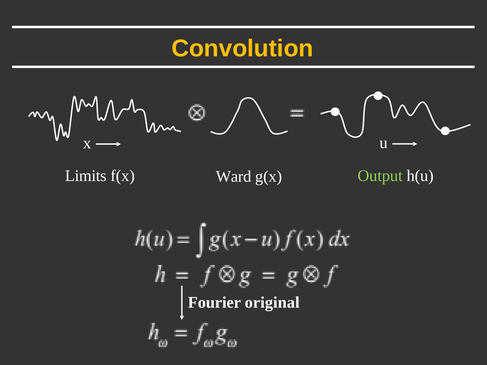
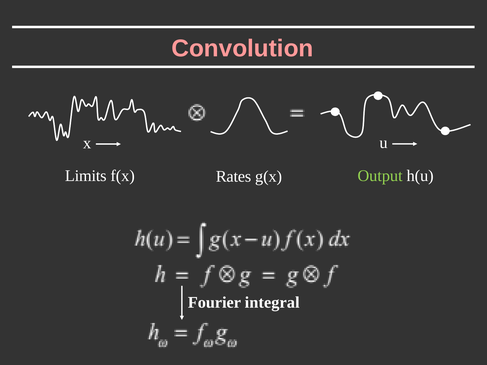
Convolution colour: yellow -> pink
Ward: Ward -> Rates
original: original -> integral
